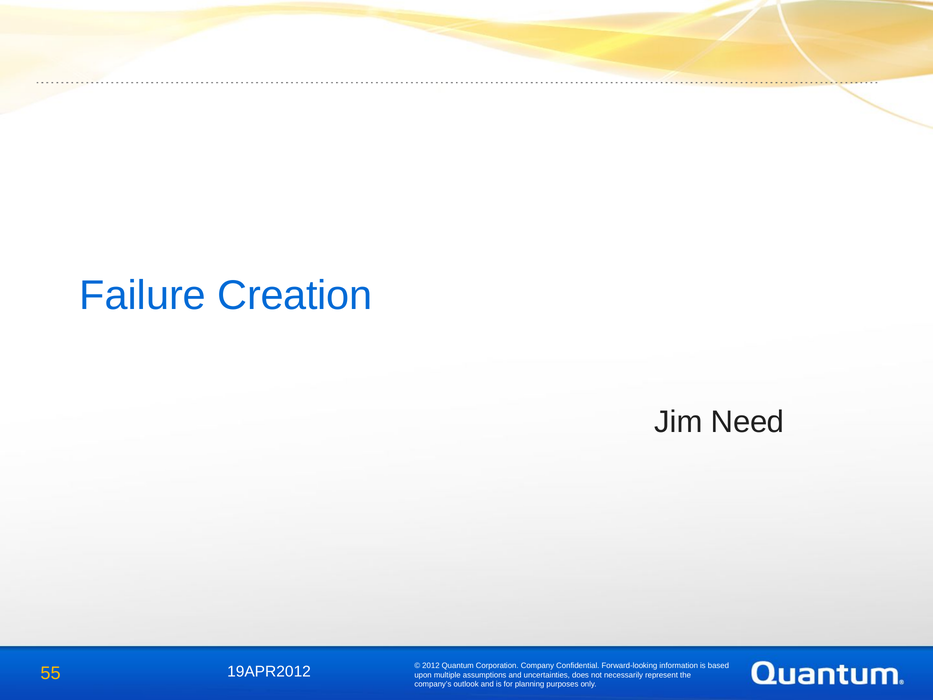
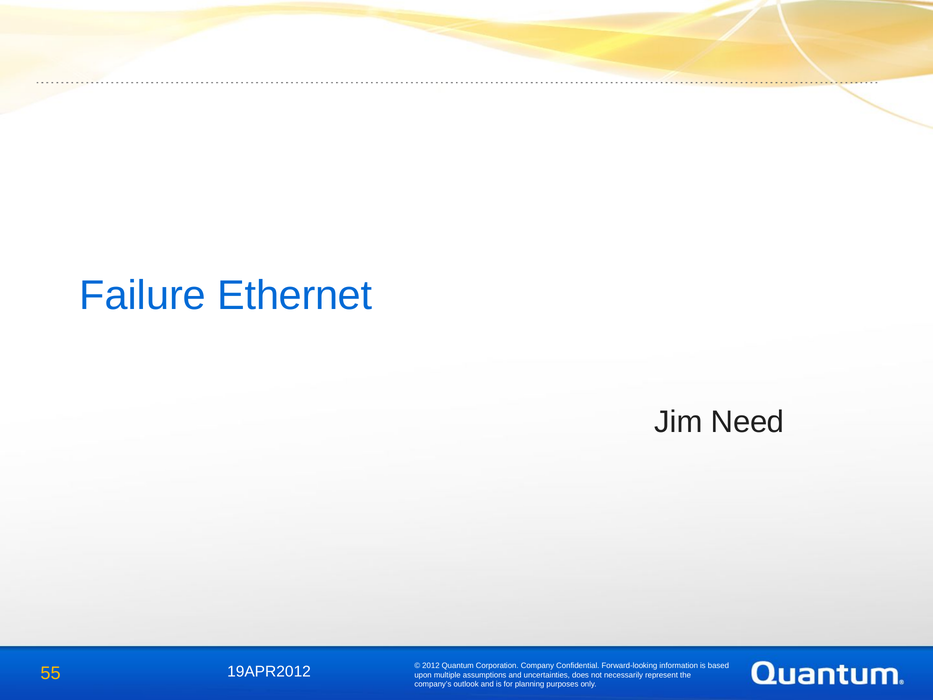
Creation: Creation -> Ethernet
